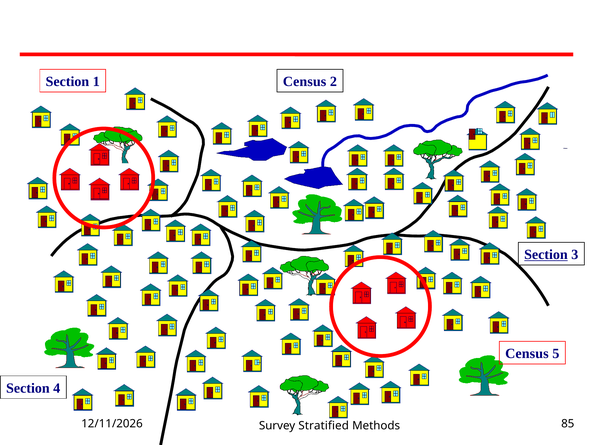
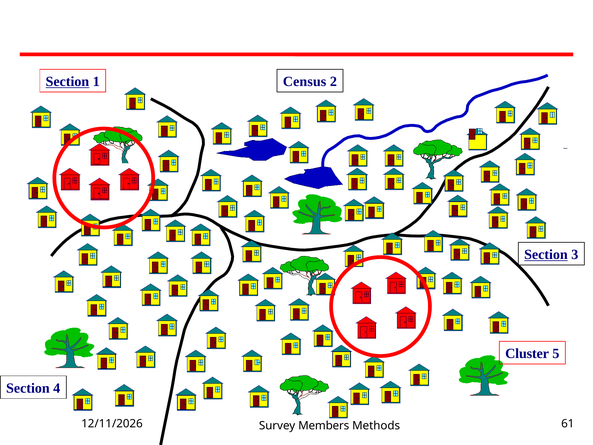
Section at (67, 82) underline: none -> present
Census at (527, 353): Census -> Cluster
85: 85 -> 61
Stratified: Stratified -> Members
